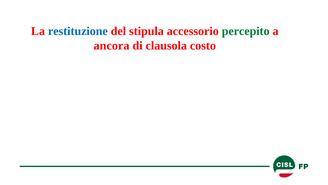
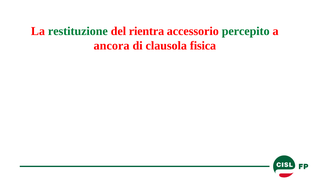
restituzione colour: blue -> green
stipula: stipula -> rientra
costo: costo -> fisica
